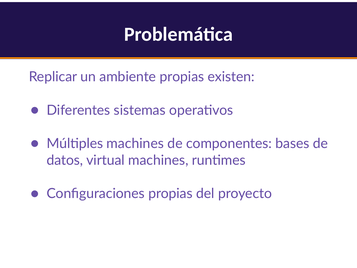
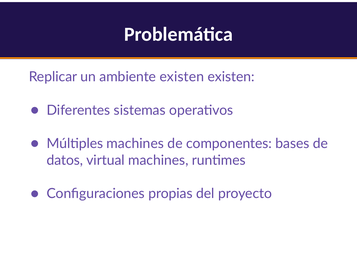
ambiente propias: propias -> existen
